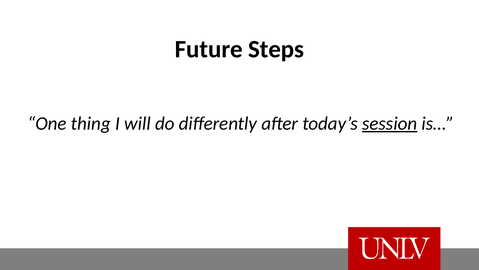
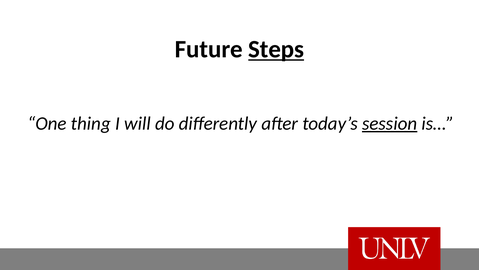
Steps underline: none -> present
